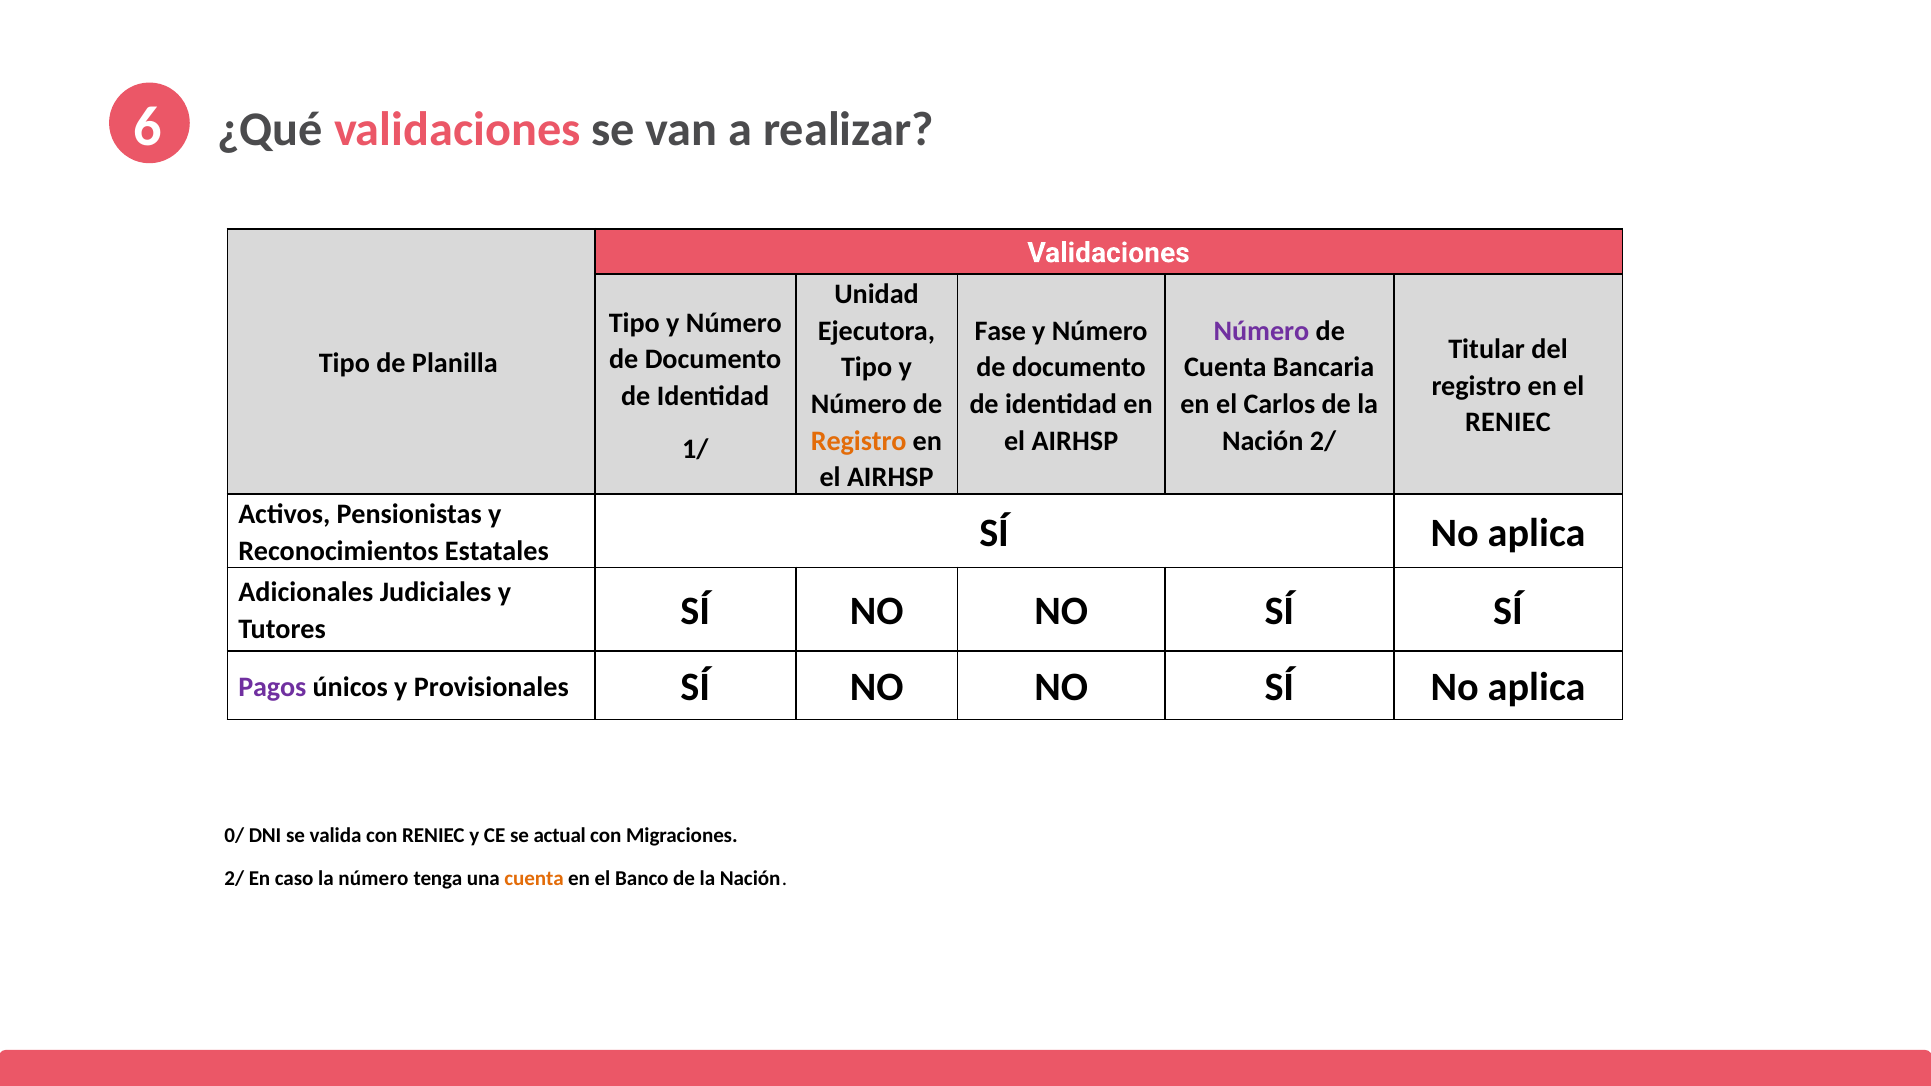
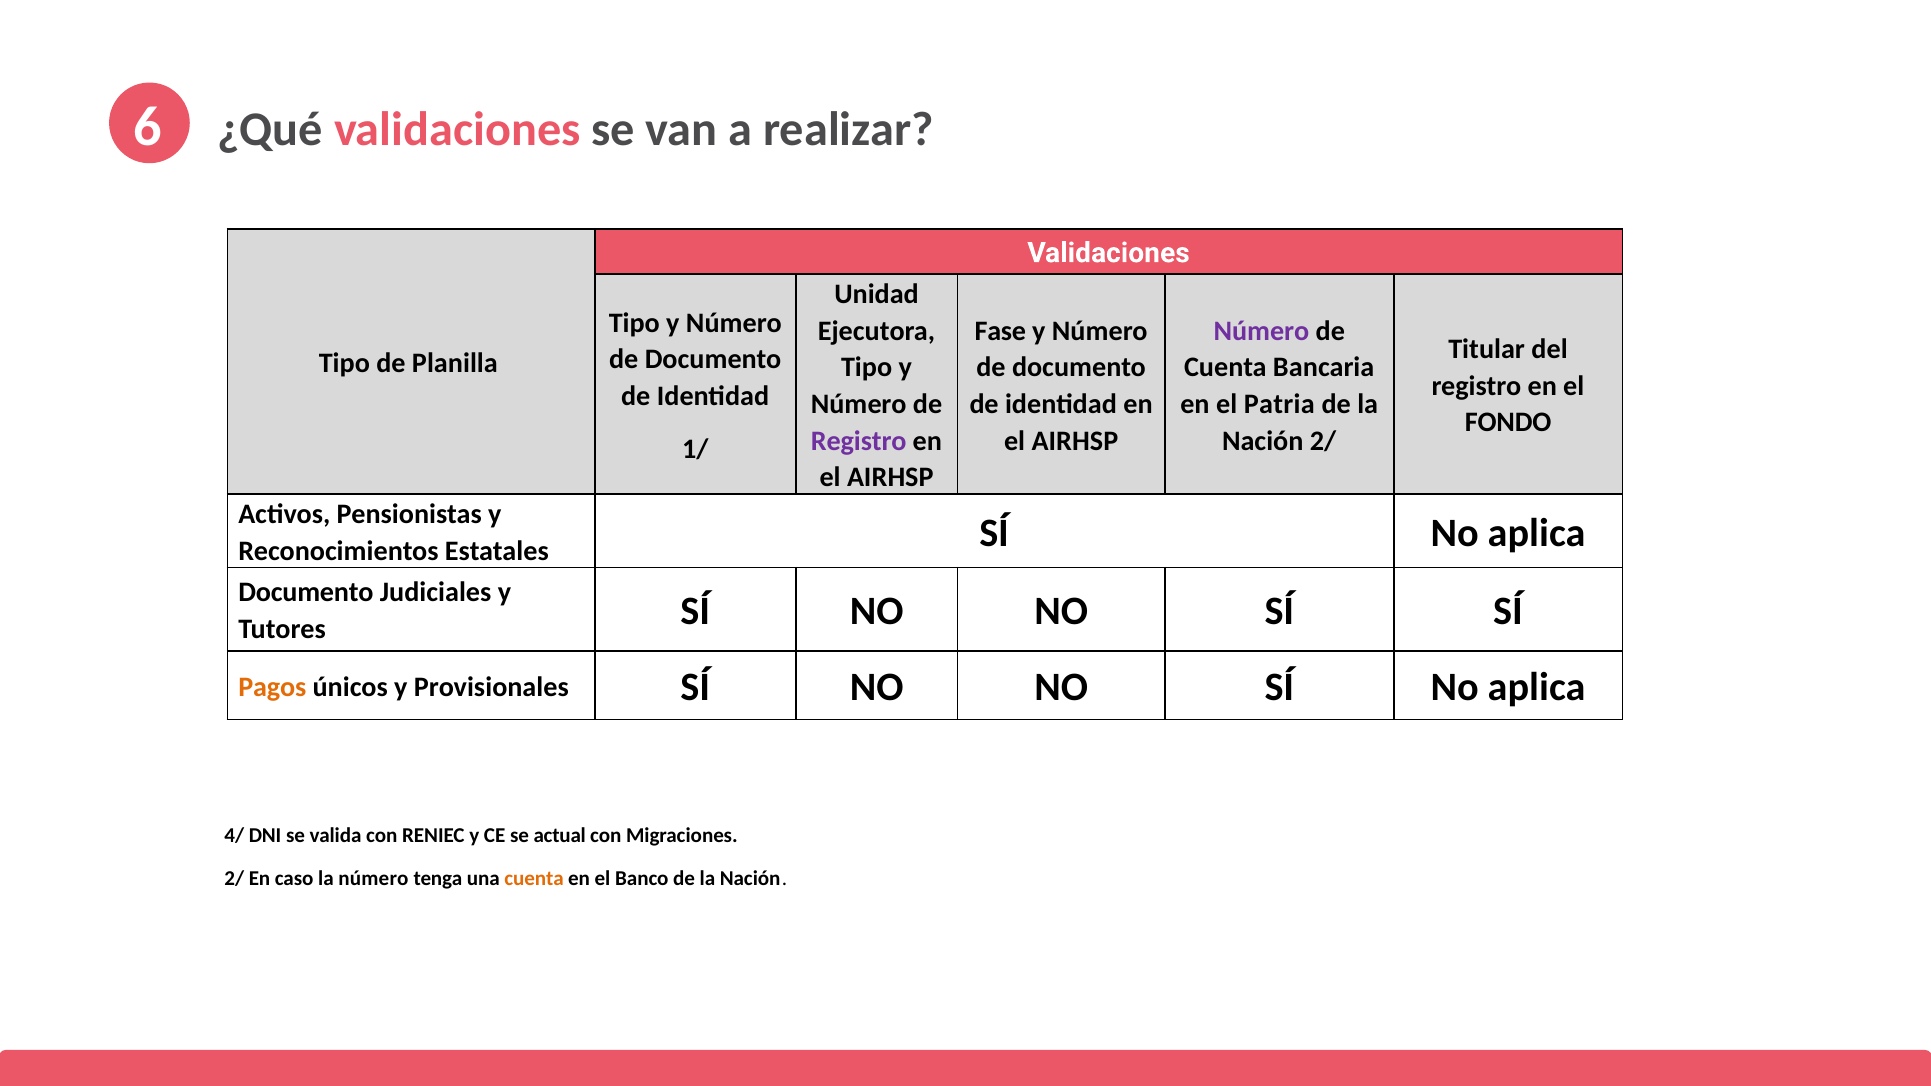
Carlos: Carlos -> Patria
RENIEC at (1508, 422): RENIEC -> FONDO
Registro at (859, 441) colour: orange -> purple
Adicionales at (306, 592): Adicionales -> Documento
Pagos colour: purple -> orange
0/: 0/ -> 4/
